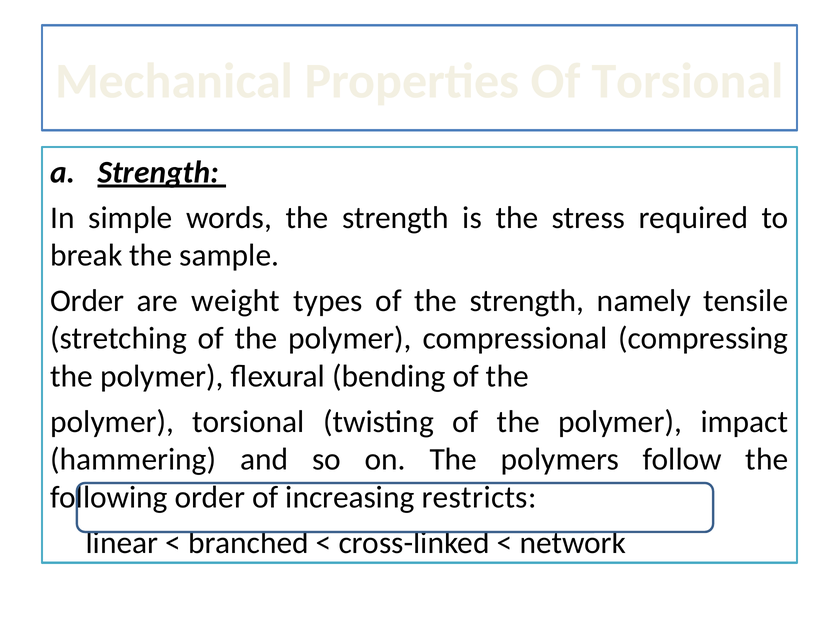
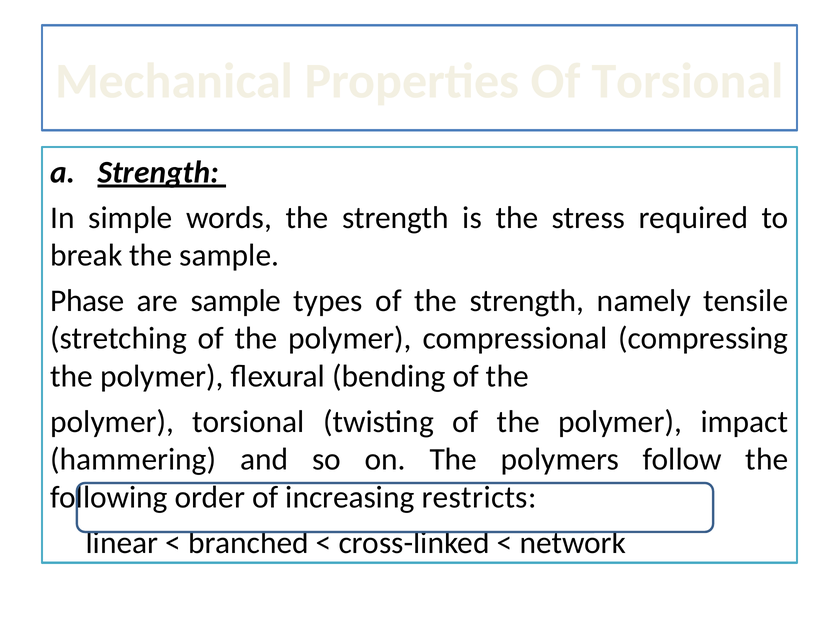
Order at (87, 300): Order -> Phase
are weight: weight -> sample
